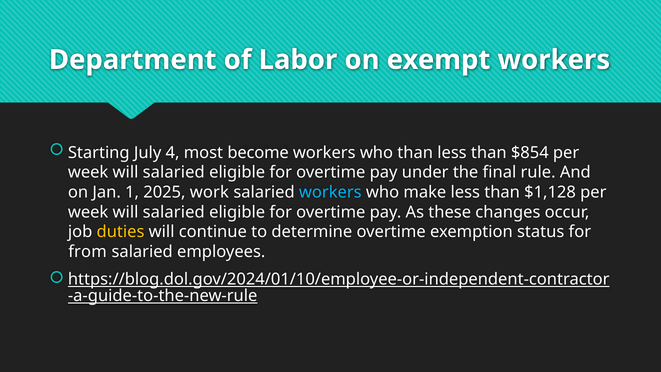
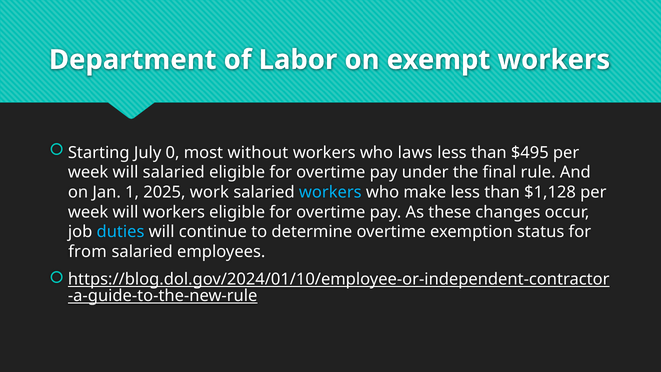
4: 4 -> 0
become: become -> without
who than: than -> laws
$854: $854 -> $495
salaried at (174, 212): salaried -> workers
duties colour: yellow -> light blue
